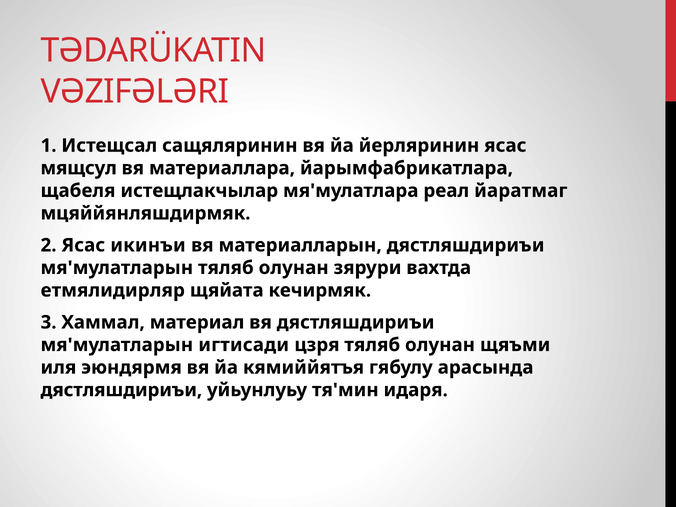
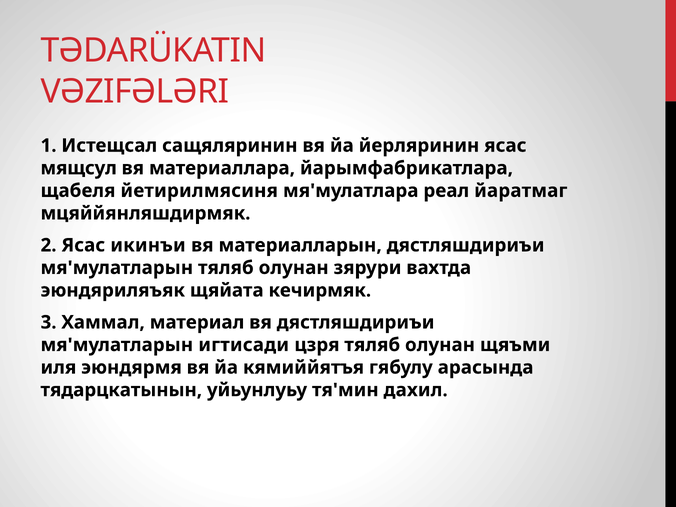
истещлакчылар: истещлакчылар -> йетирилмясиня
етмялидирляр: етмялидирляр -> эюндяриляъяк
дястляшдириъи at (121, 390): дястляшдириъи -> тядарцкатынын
идаря: идаря -> дахил
